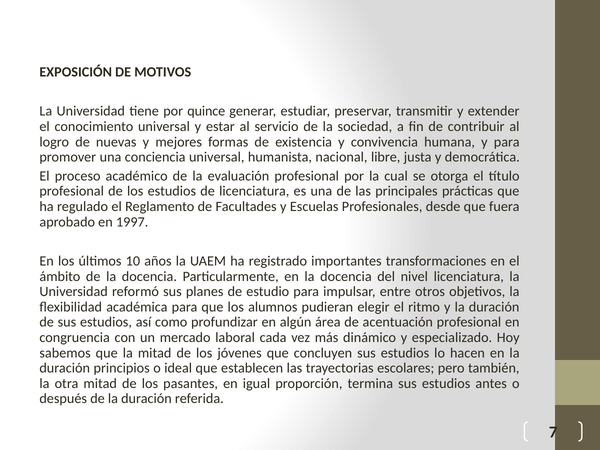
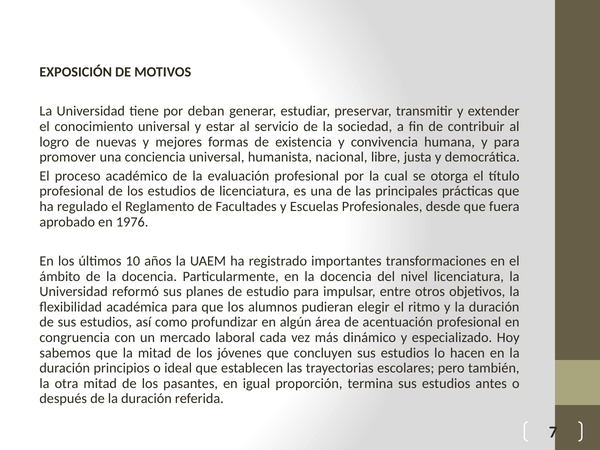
quince: quince -> deban
1997: 1997 -> 1976
